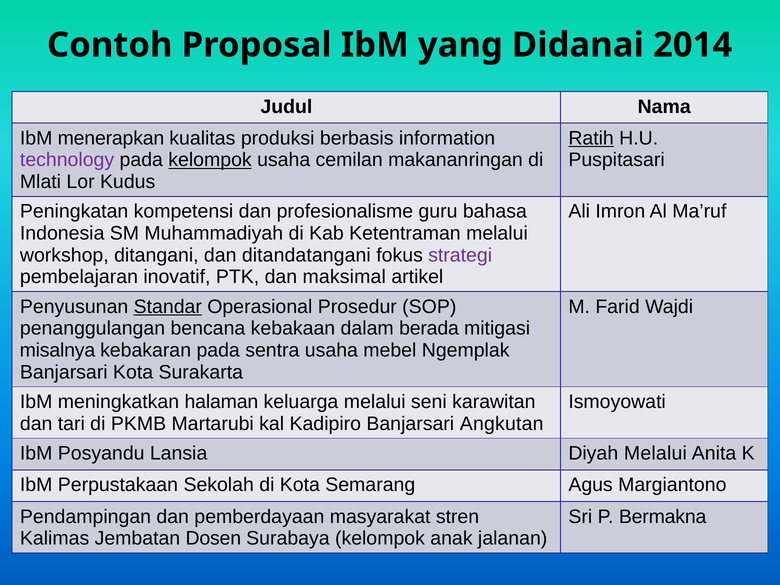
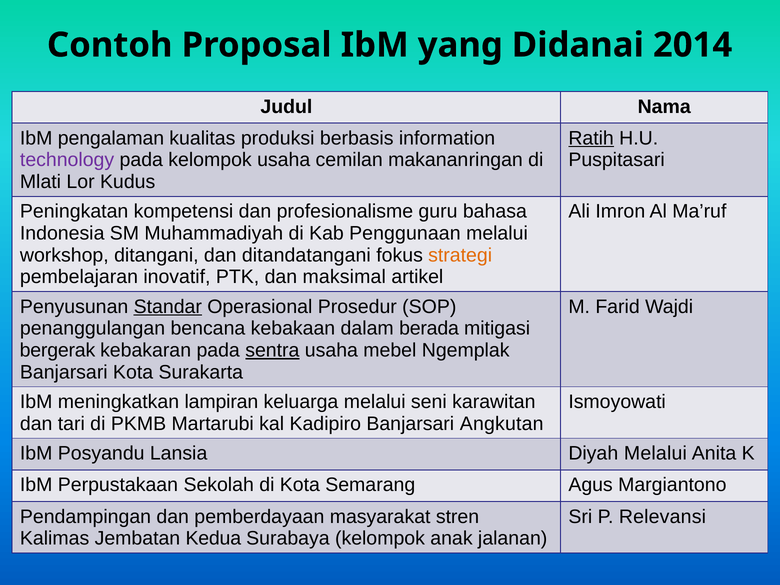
menerapkan: menerapkan -> pengalaman
kelompok at (210, 160) underline: present -> none
Ketentraman: Ketentraman -> Penggunaan
strategi colour: purple -> orange
misalnya: misalnya -> bergerak
sentra underline: none -> present
halaman: halaman -> lampiran
Bermakna: Bermakna -> Relevansi
Dosen: Dosen -> Kedua
